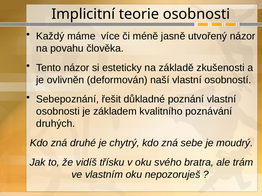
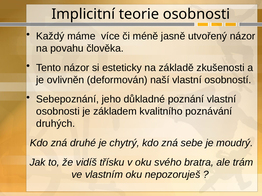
řešit: řešit -> jeho
